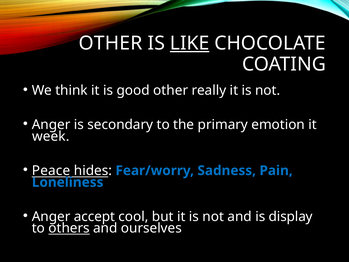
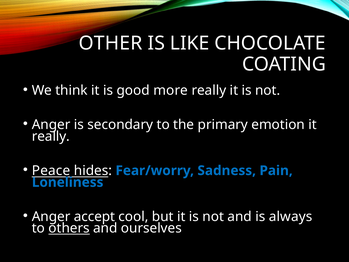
LIKE underline: present -> none
good other: other -> more
week at (51, 136): week -> really
display: display -> always
